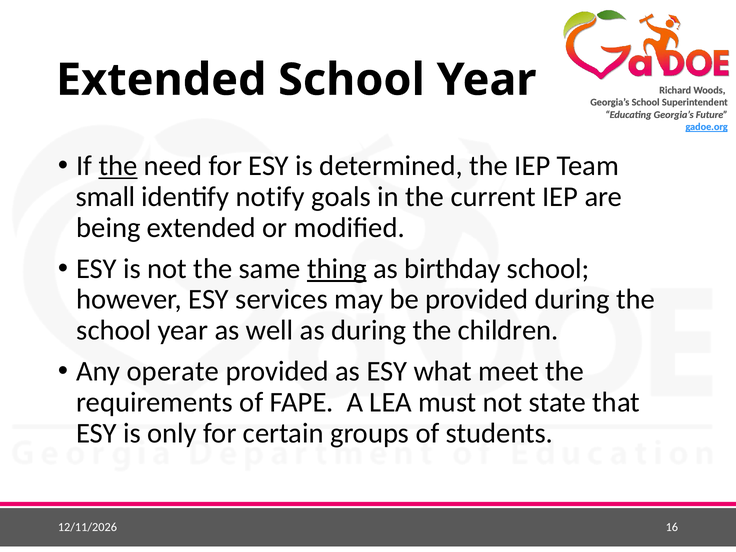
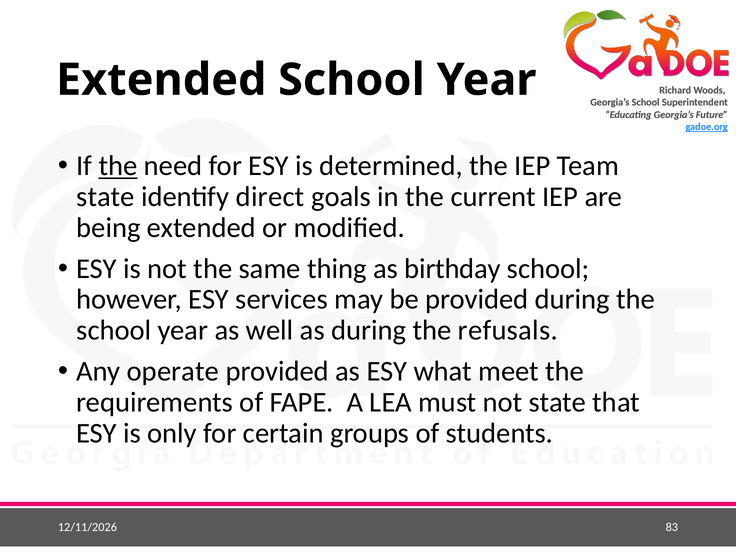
small at (106, 197): small -> state
notify: notify -> direct
thing underline: present -> none
children: children -> refusals
16: 16 -> 83
